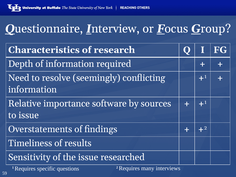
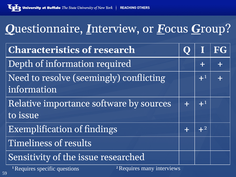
Overstatements: Overstatements -> Exemplification
